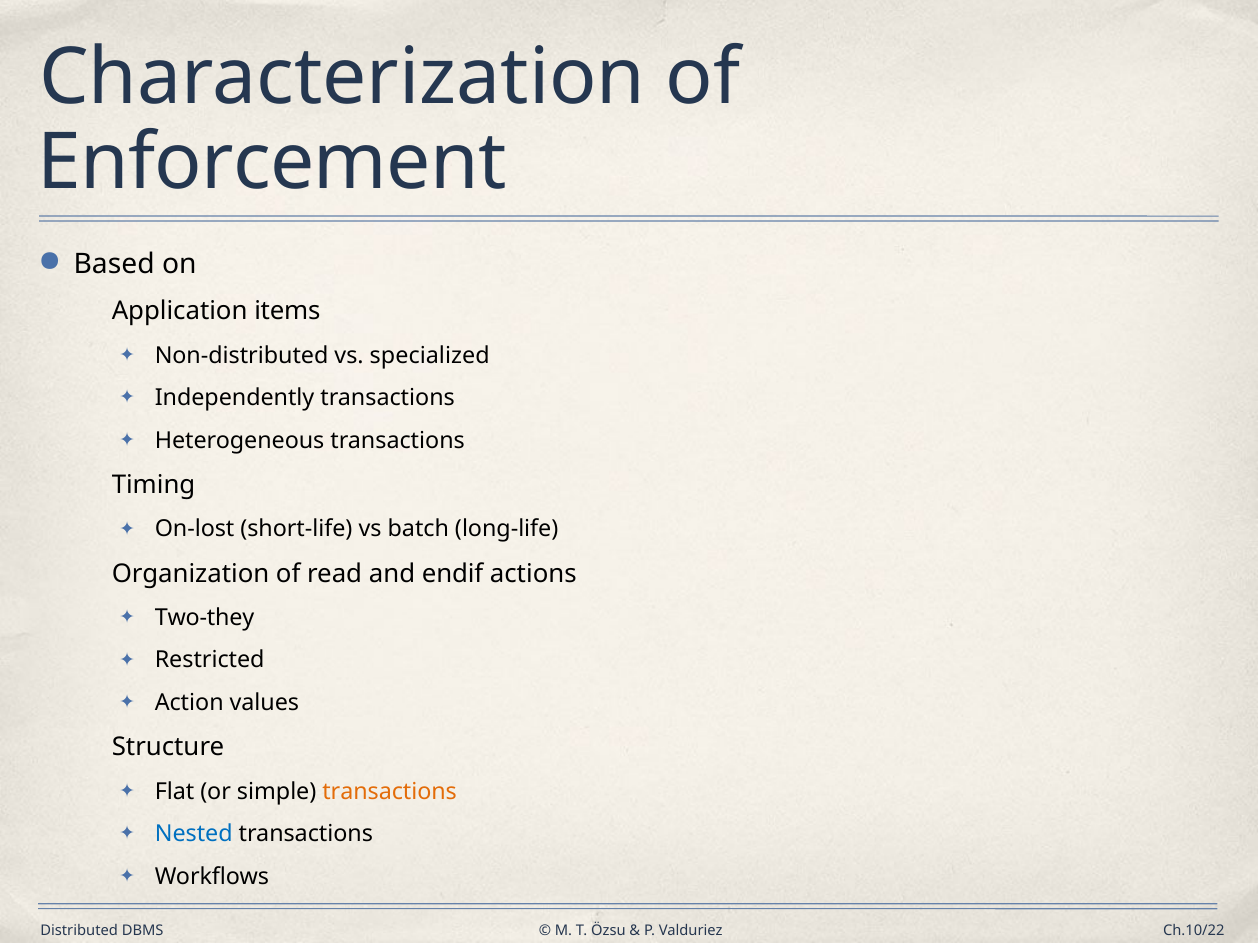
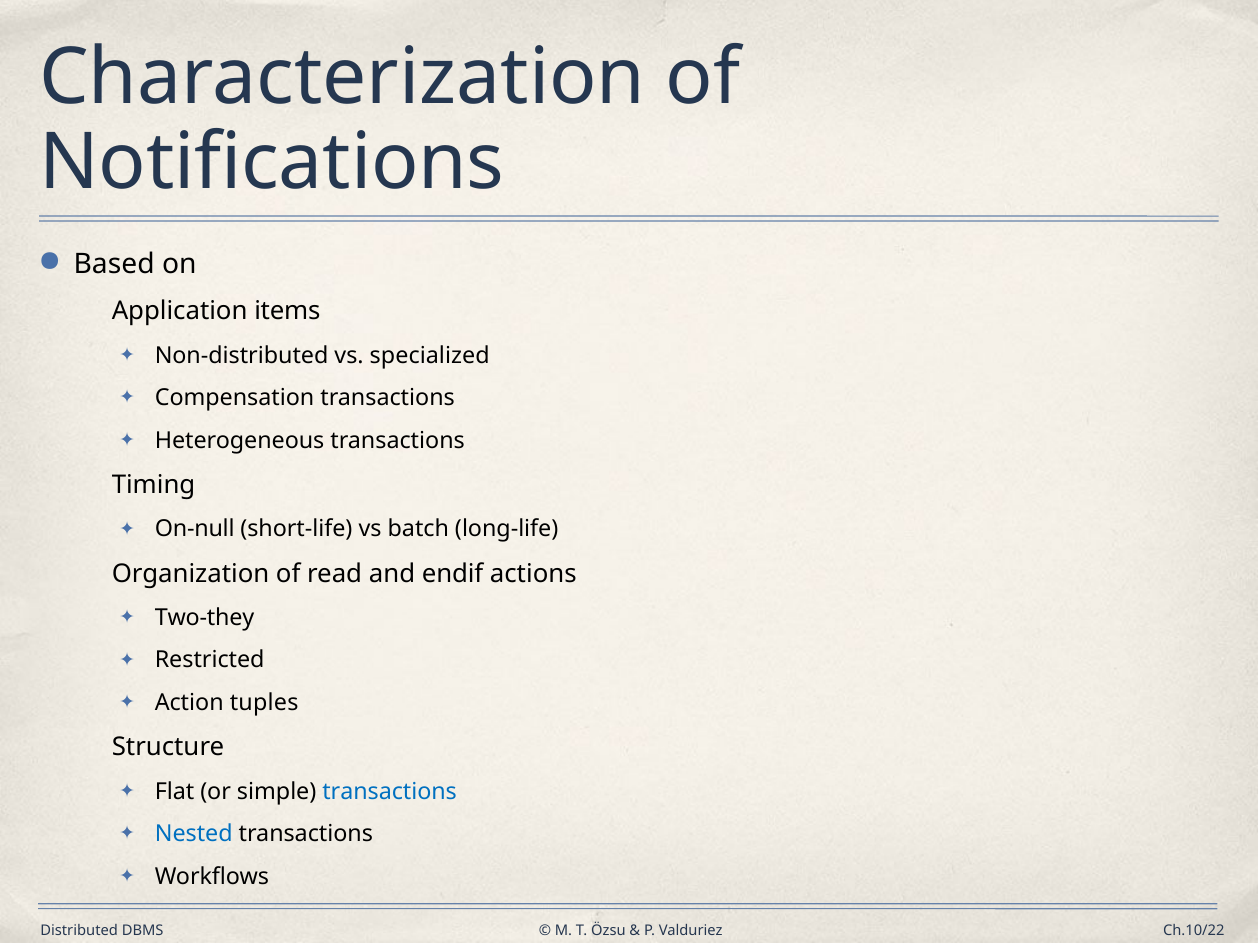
Enforcement: Enforcement -> Notifications
Independently: Independently -> Compensation
On-lost: On-lost -> On-null
values: values -> tuples
transactions at (390, 792) colour: orange -> blue
